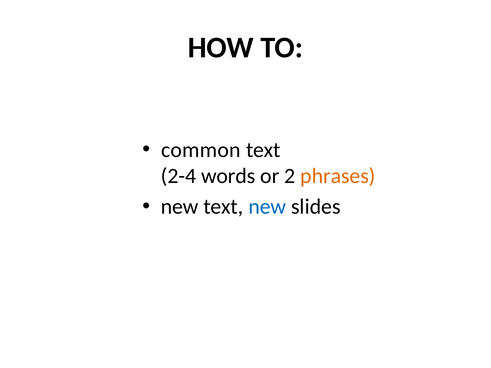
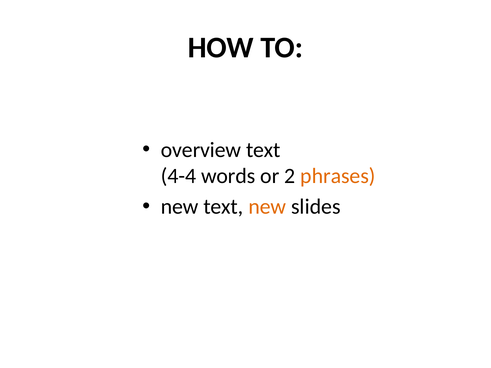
common: common -> overview
2-4: 2-4 -> 4-4
new at (267, 207) colour: blue -> orange
